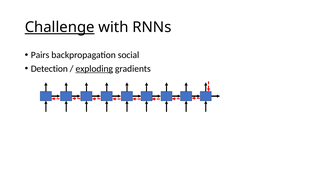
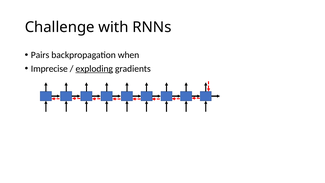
Challenge underline: present -> none
social: social -> when
Detection: Detection -> Imprecise
